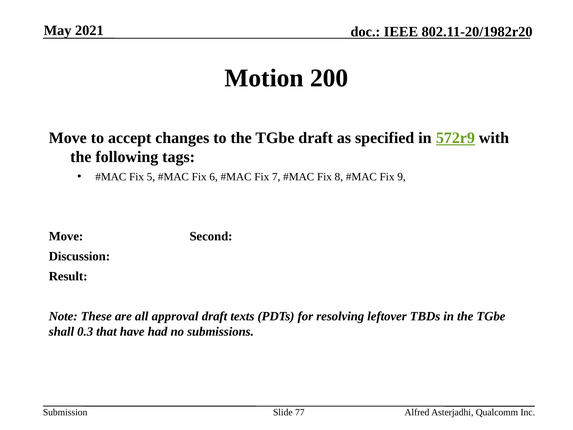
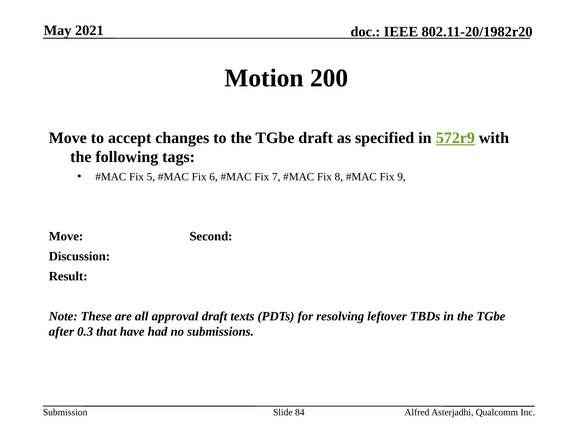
shall: shall -> after
77: 77 -> 84
